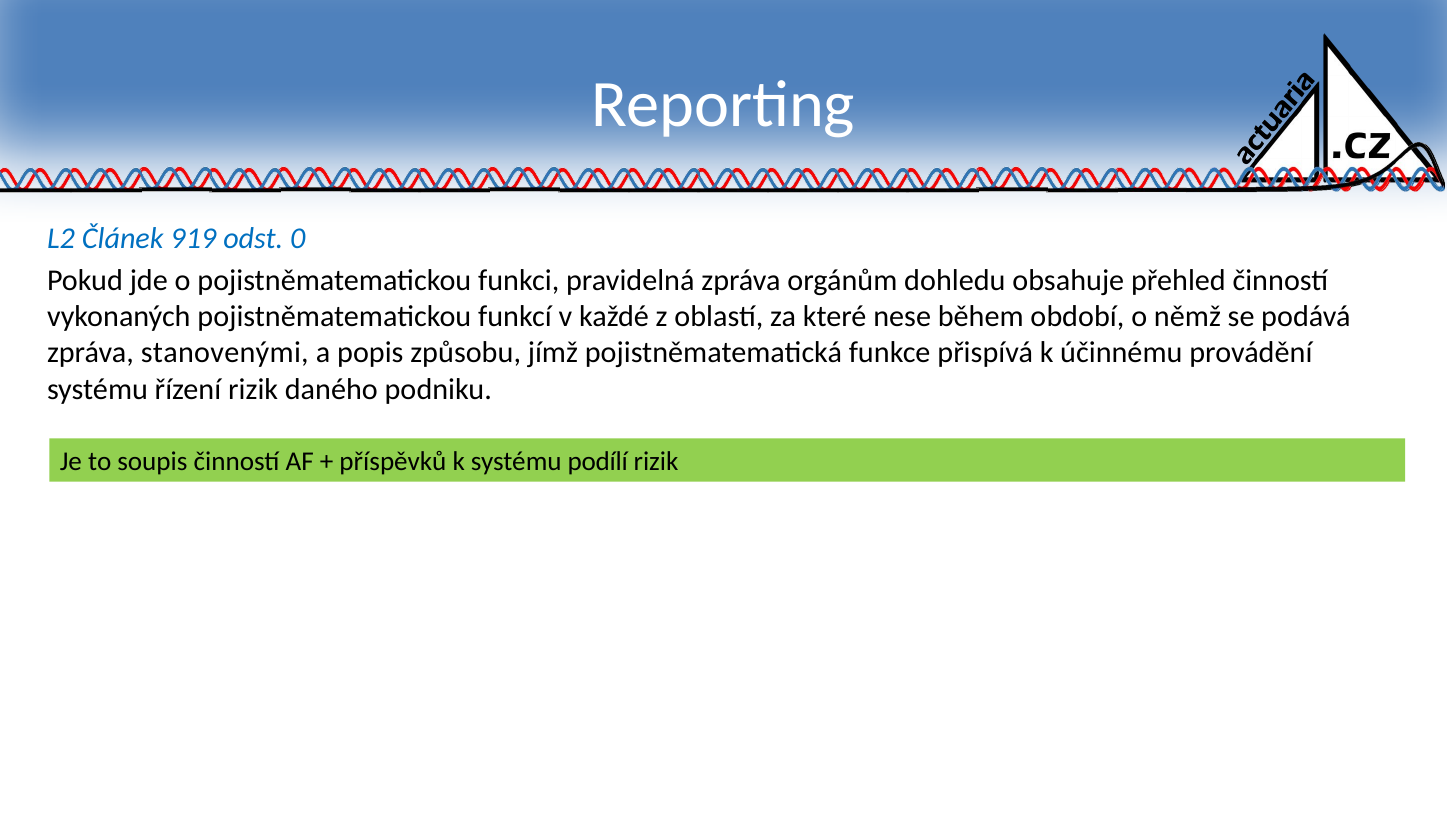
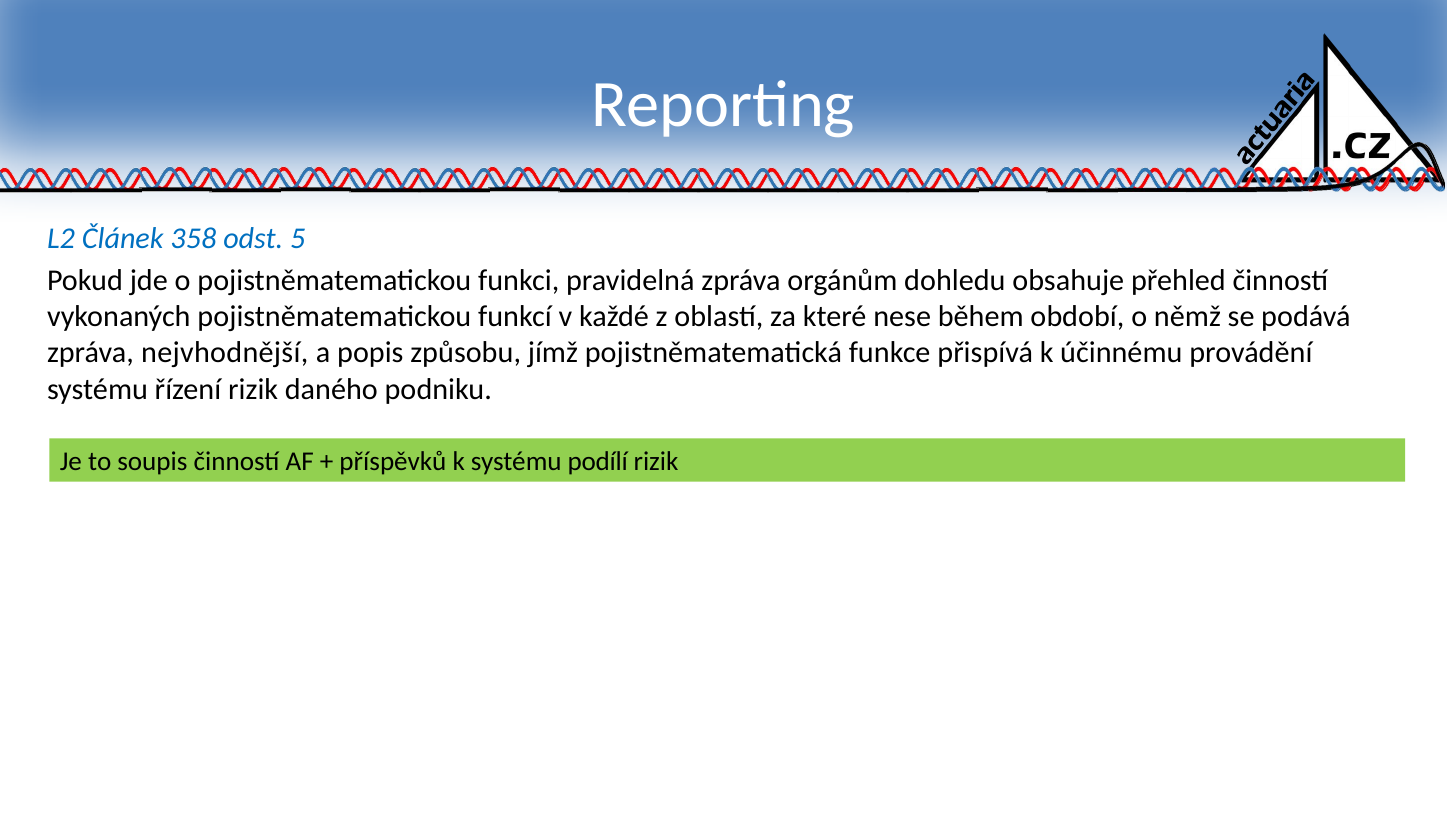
919: 919 -> 358
0: 0 -> 5
stanovenými: stanovenými -> nejvhodnější
